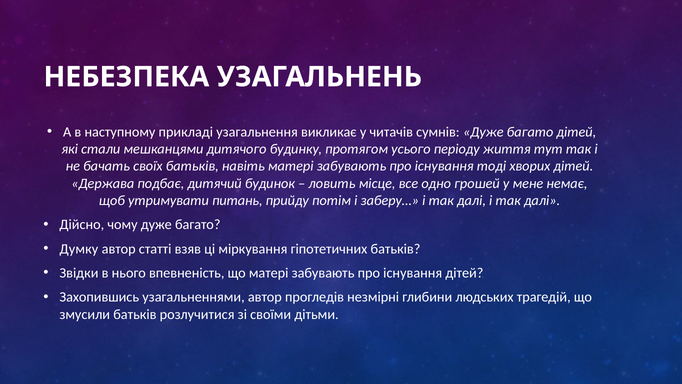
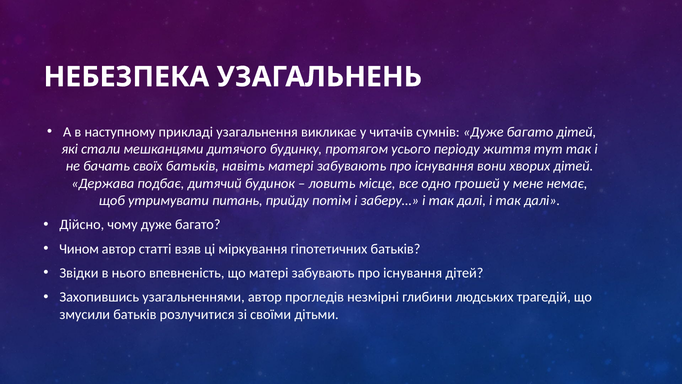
тоді: тоді -> вони
Думку: Думку -> Чином
